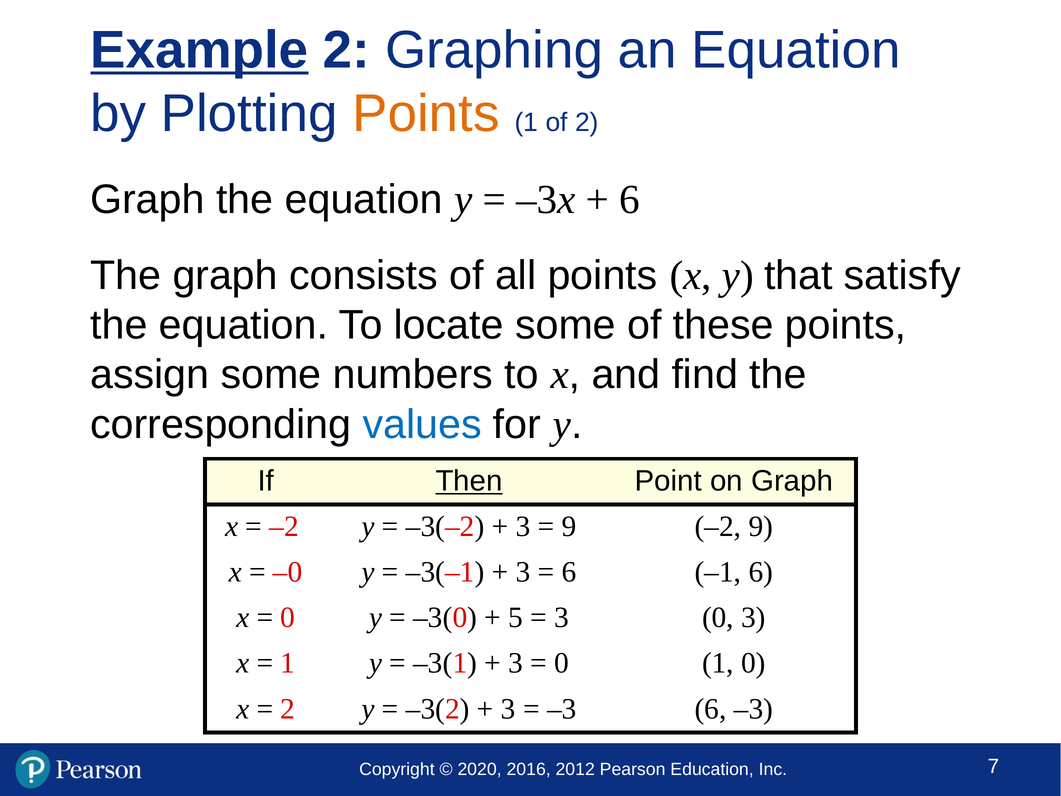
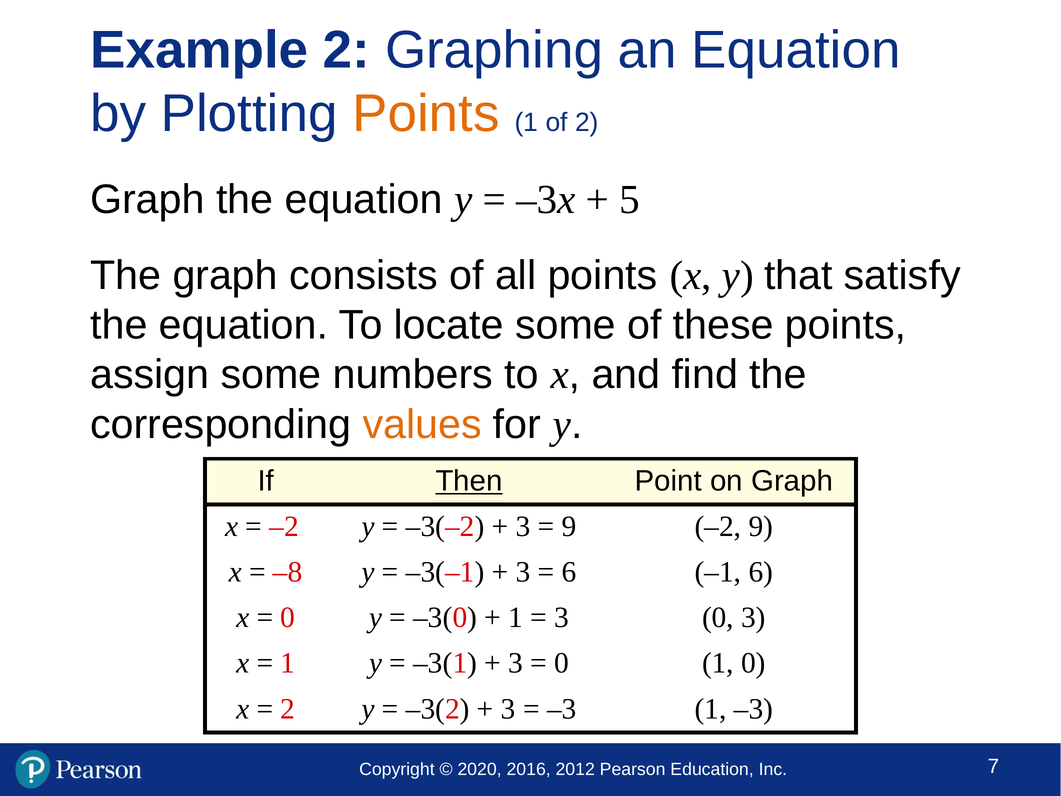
Example underline: present -> none
6 at (630, 200): 6 -> 5
values colour: blue -> orange
–0: –0 -> –8
5 at (516, 617): 5 -> 1
–3 6: 6 -> 1
